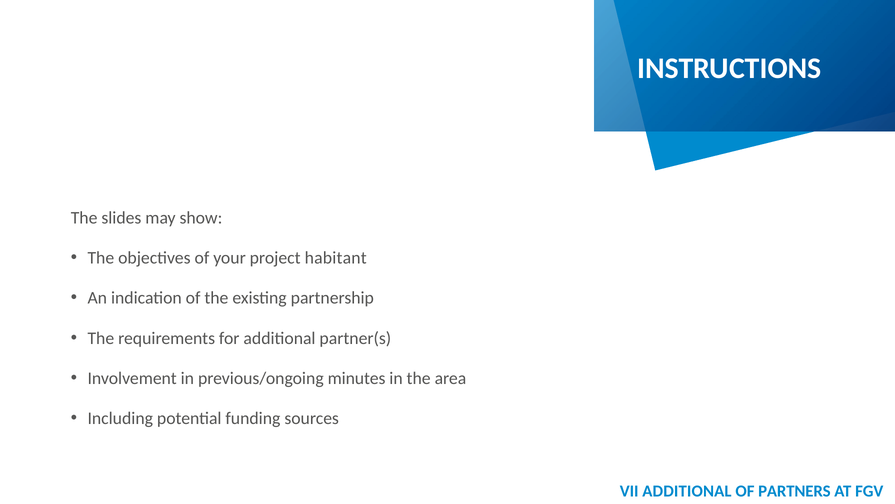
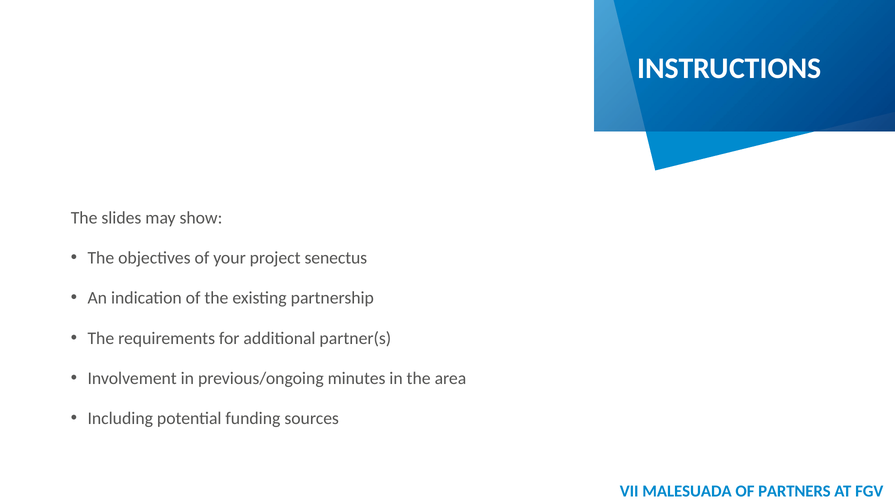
habitant: habitant -> senectus
VII ADDITIONAL: ADDITIONAL -> MALESUADA
